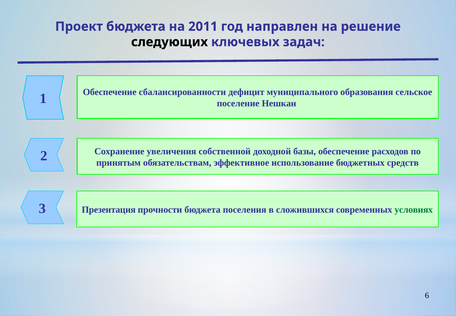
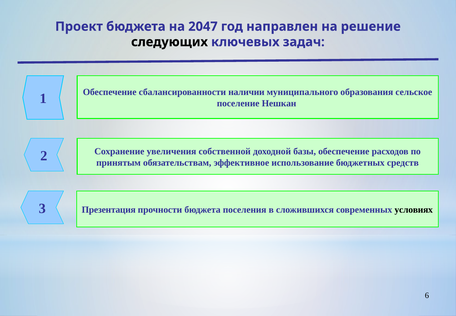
2011: 2011 -> 2047
дефицит: дефицит -> наличии
условиях colour: green -> black
